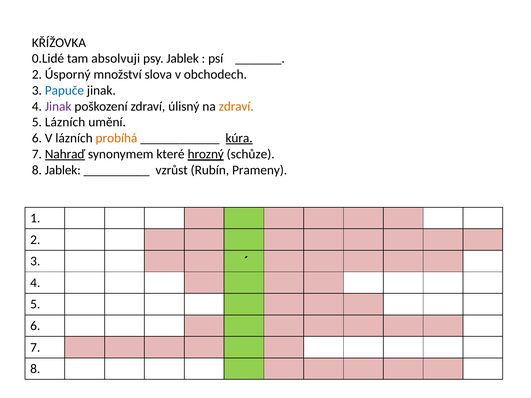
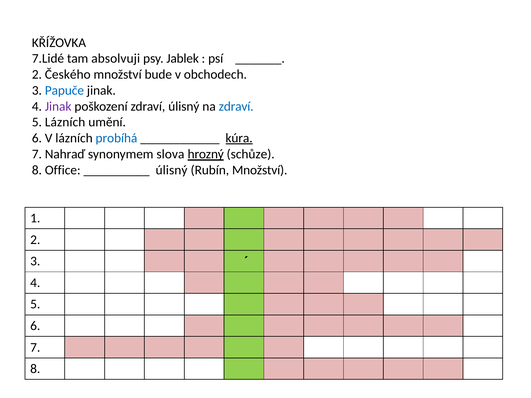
0.Lidé: 0.Lidé -> 7.Lidé
Úsporný: Úsporný -> Českého
slova: slova -> bude
zdraví at (236, 106) colour: orange -> blue
probíhá colour: orange -> blue
Nahraď underline: present -> none
které: které -> slova
8 Jablek: Jablek -> Office
vzrůst at (172, 170): vzrůst -> úlisný
Rubín Prameny: Prameny -> Množství
